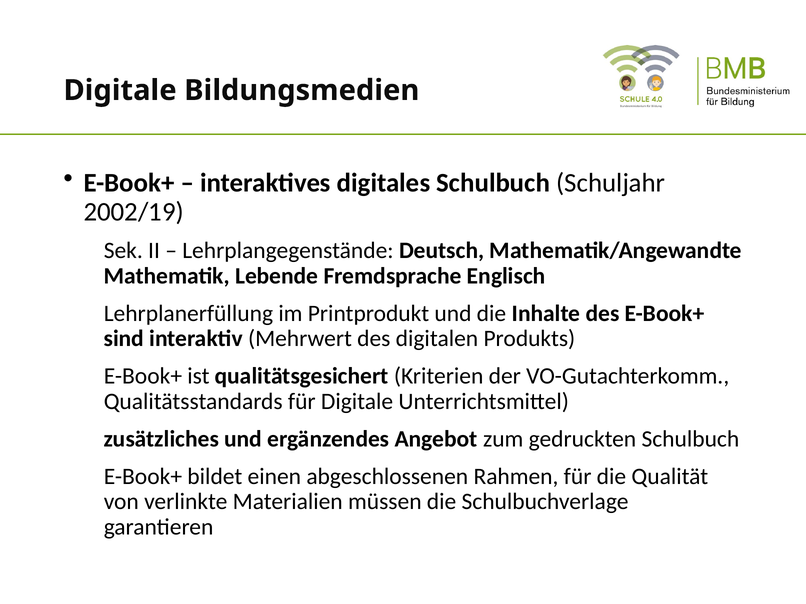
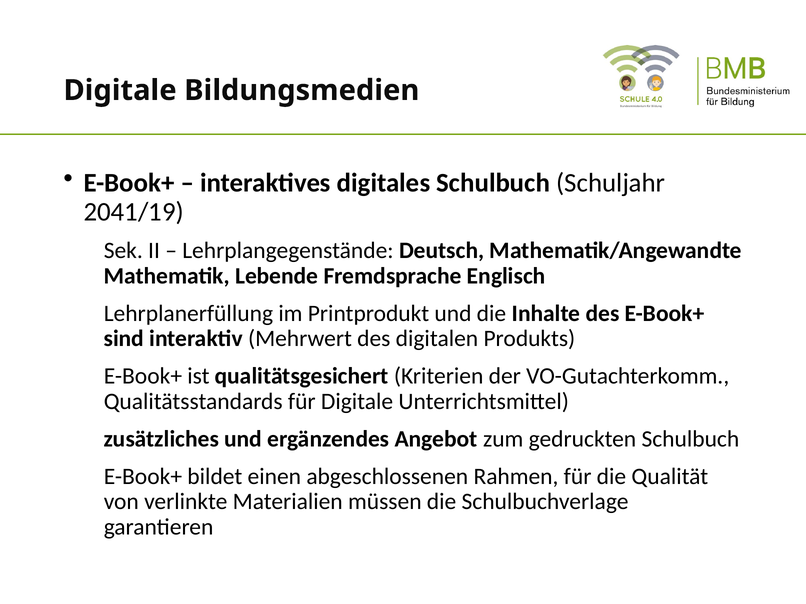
2002/19: 2002/19 -> 2041/19
